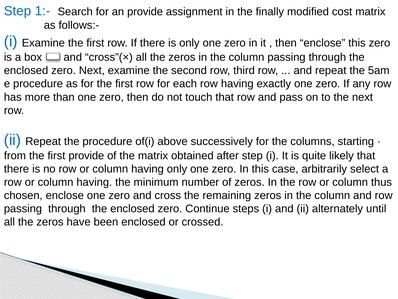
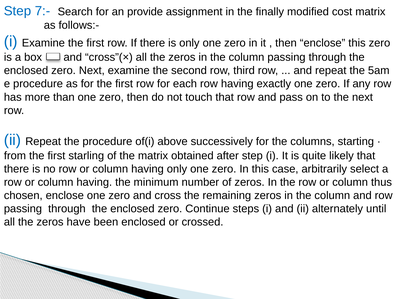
1:-: 1:- -> 7:-
first provide: provide -> starling
